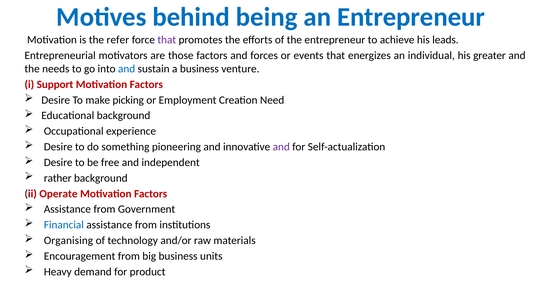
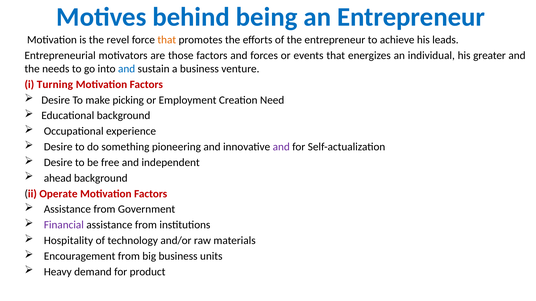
refer: refer -> revel
that at (167, 40) colour: purple -> orange
Support: Support -> Turning
rather: rather -> ahead
Financial colour: blue -> purple
Organising: Organising -> Hospitality
